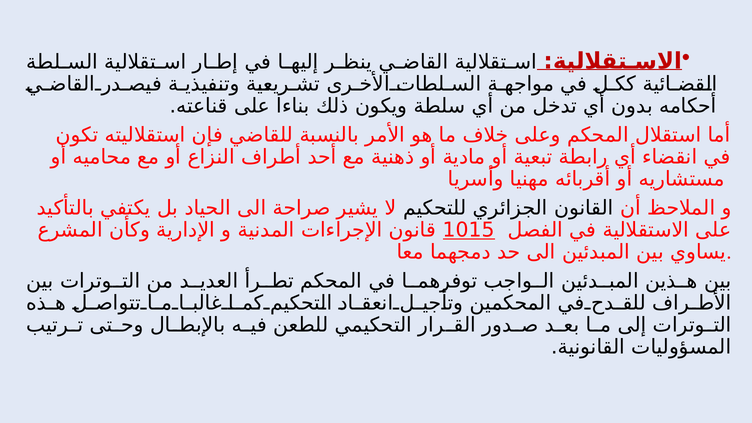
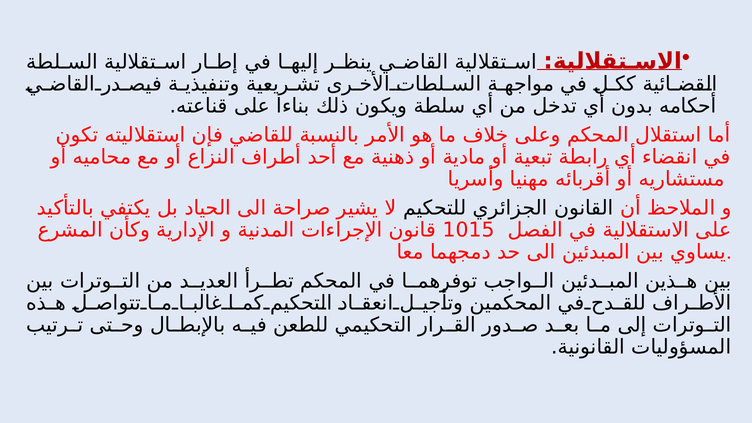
1015 underline: present -> none
